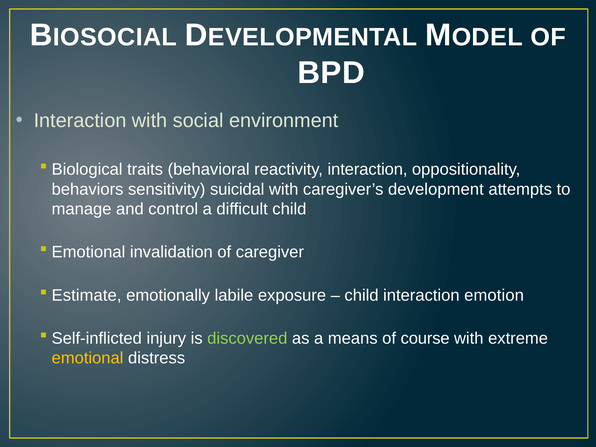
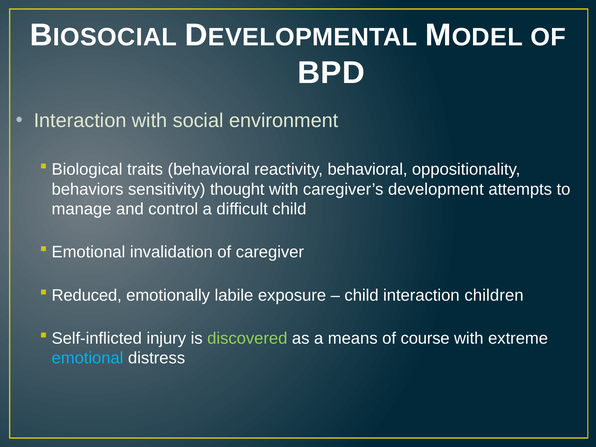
reactivity interaction: interaction -> behavioral
suicidal: suicidal -> thought
Estimate: Estimate -> Reduced
emotion: emotion -> children
emotional at (88, 358) colour: yellow -> light blue
